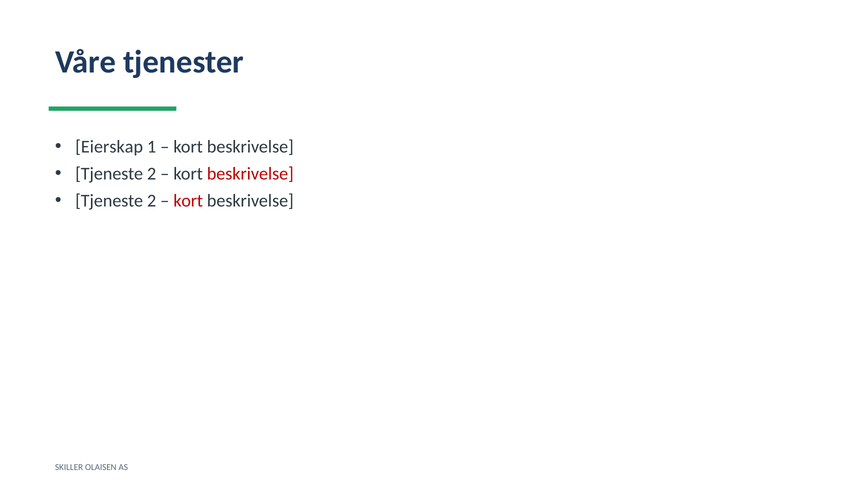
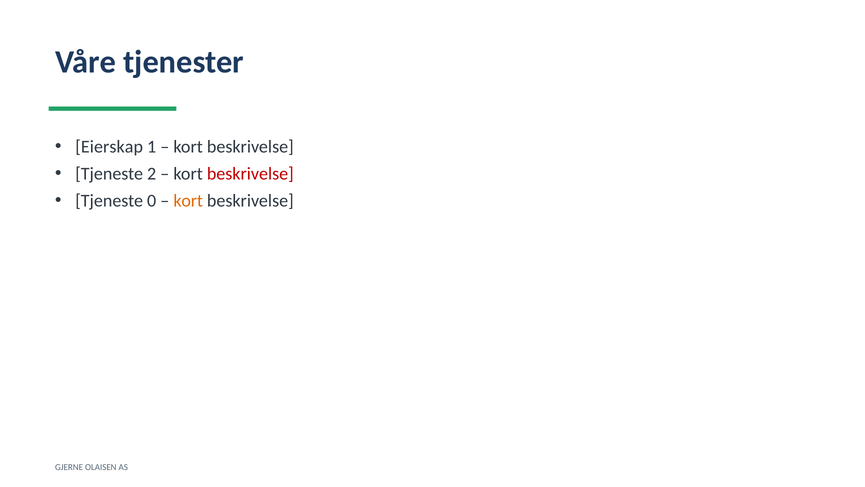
2 at (152, 201): 2 -> 0
kort at (188, 201) colour: red -> orange
SKILLER: SKILLER -> GJERNE
